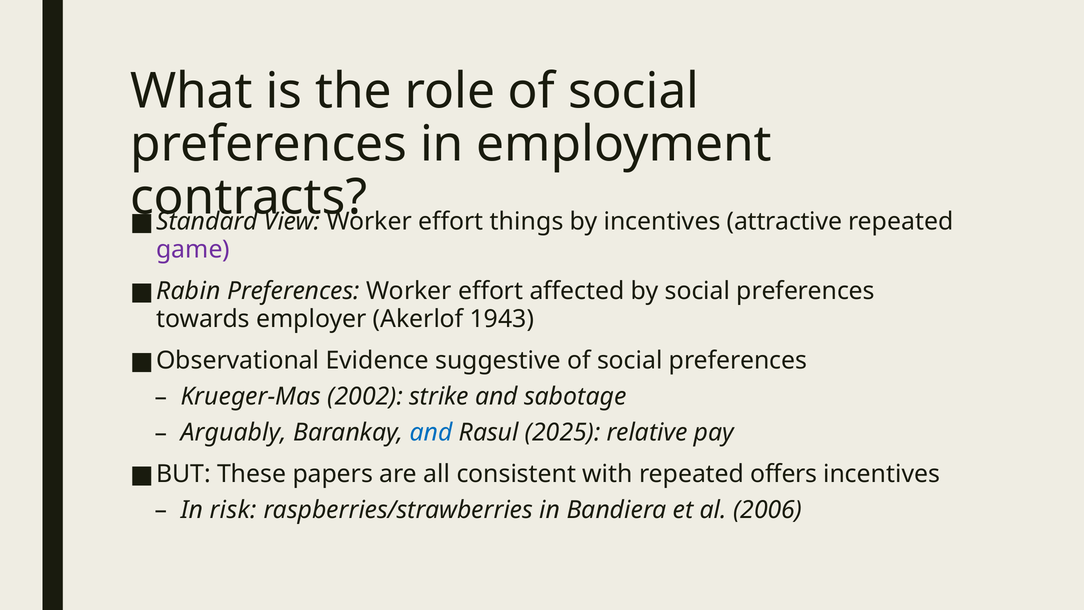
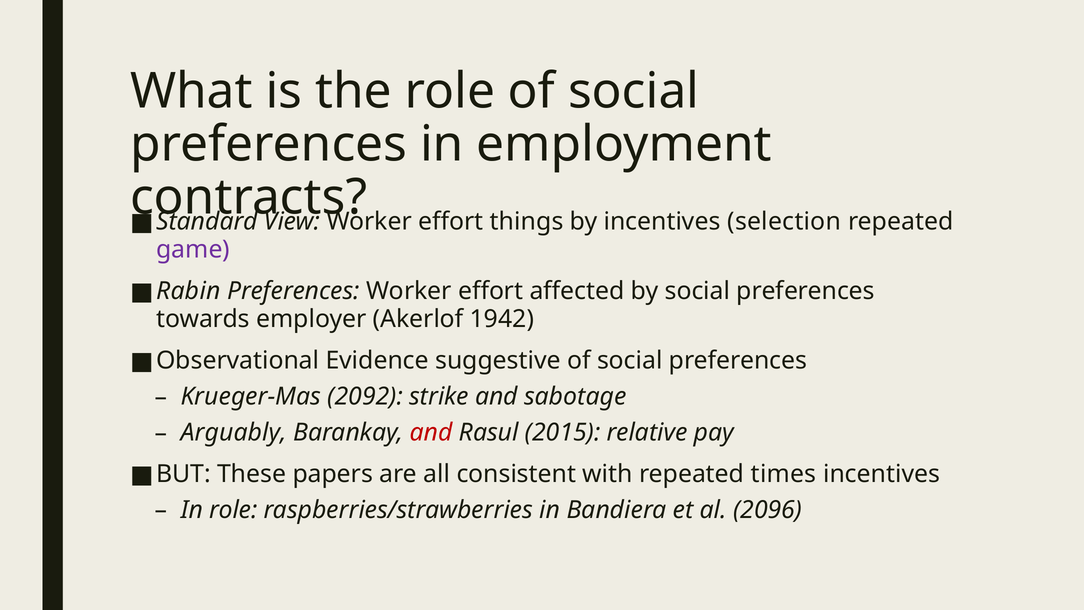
attractive: attractive -> selection
1943: 1943 -> 1942
2002: 2002 -> 2092
and at (431, 432) colour: blue -> red
2025: 2025 -> 2015
offers: offers -> times
In risk: risk -> role
2006: 2006 -> 2096
